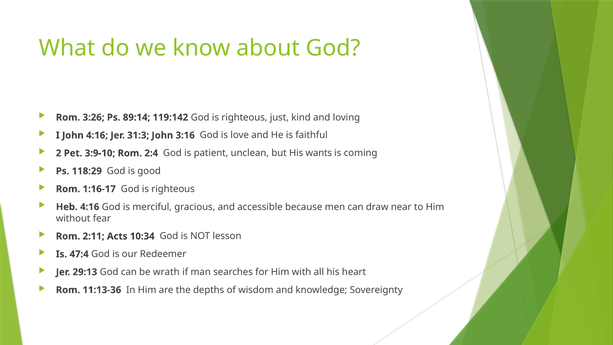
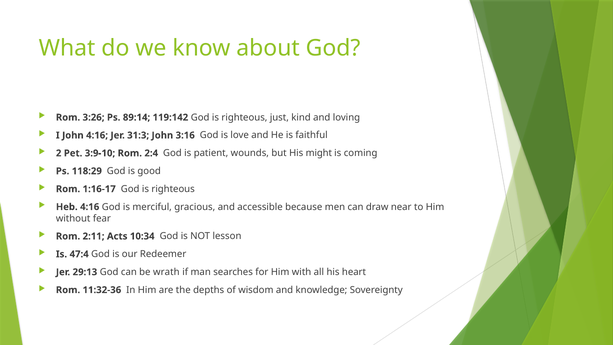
unclean: unclean -> wounds
wants: wants -> might
11:13-36: 11:13-36 -> 11:32-36
